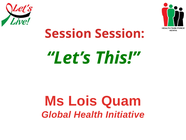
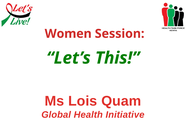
Session at (68, 34): Session -> Women
